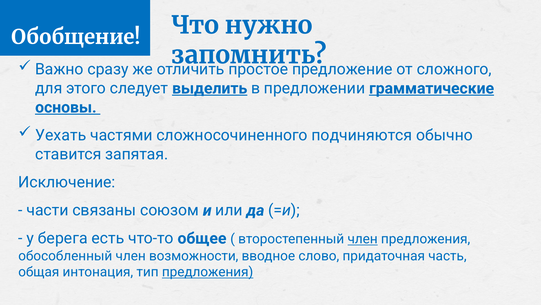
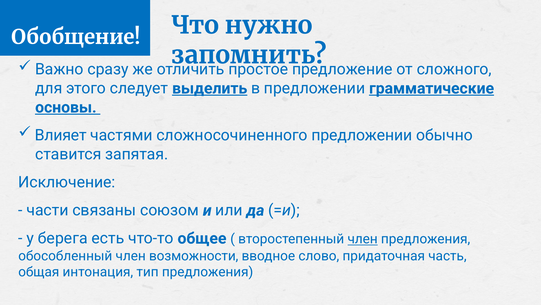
Уехать: Уехать -> Влияет
сложносочиненного подчиняются: подчиняются -> предложении
предложения at (208, 272) underline: present -> none
